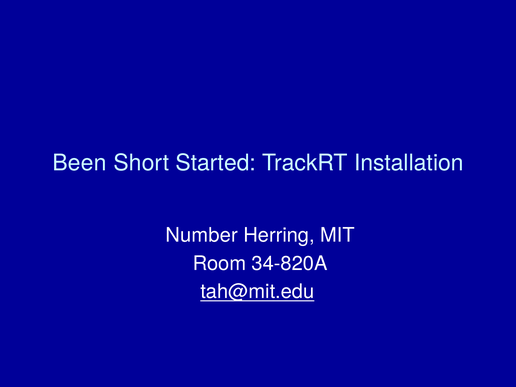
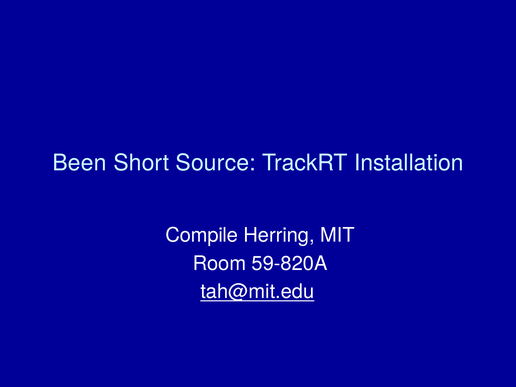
Started: Started -> Source
Number: Number -> Compile
34-820A: 34-820A -> 59-820A
